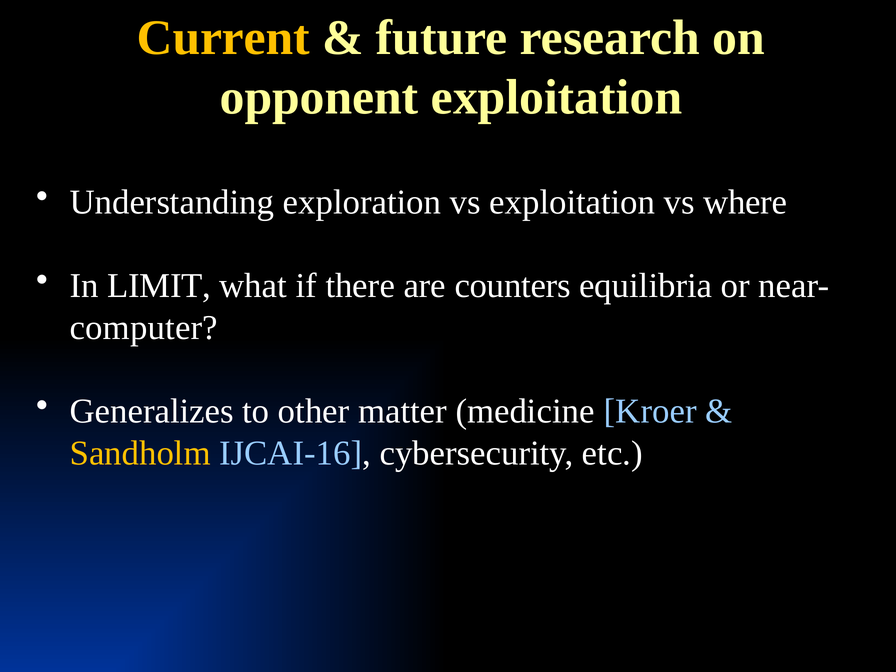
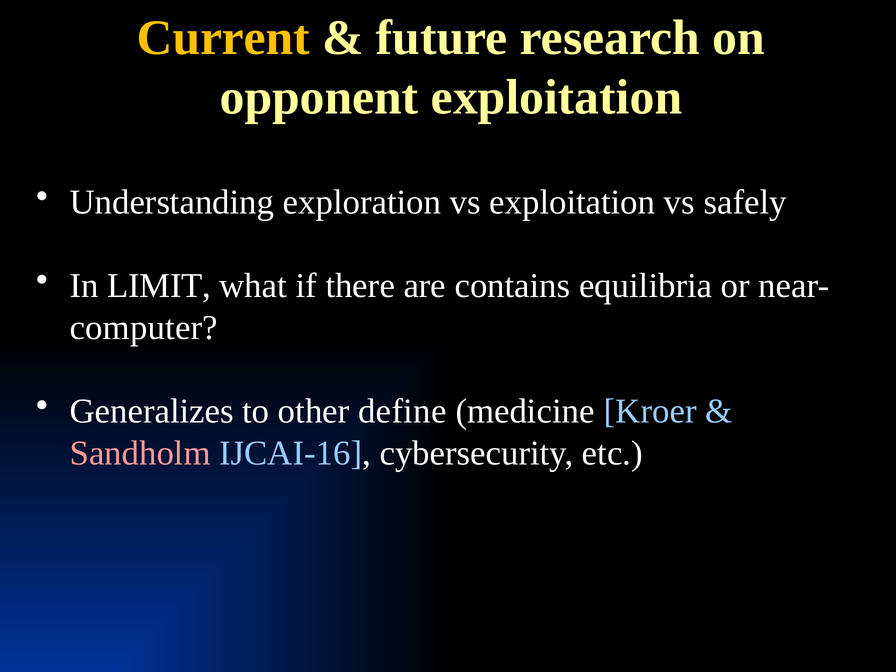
where: where -> safely
counters: counters -> contains
matter: matter -> define
Sandholm colour: yellow -> pink
